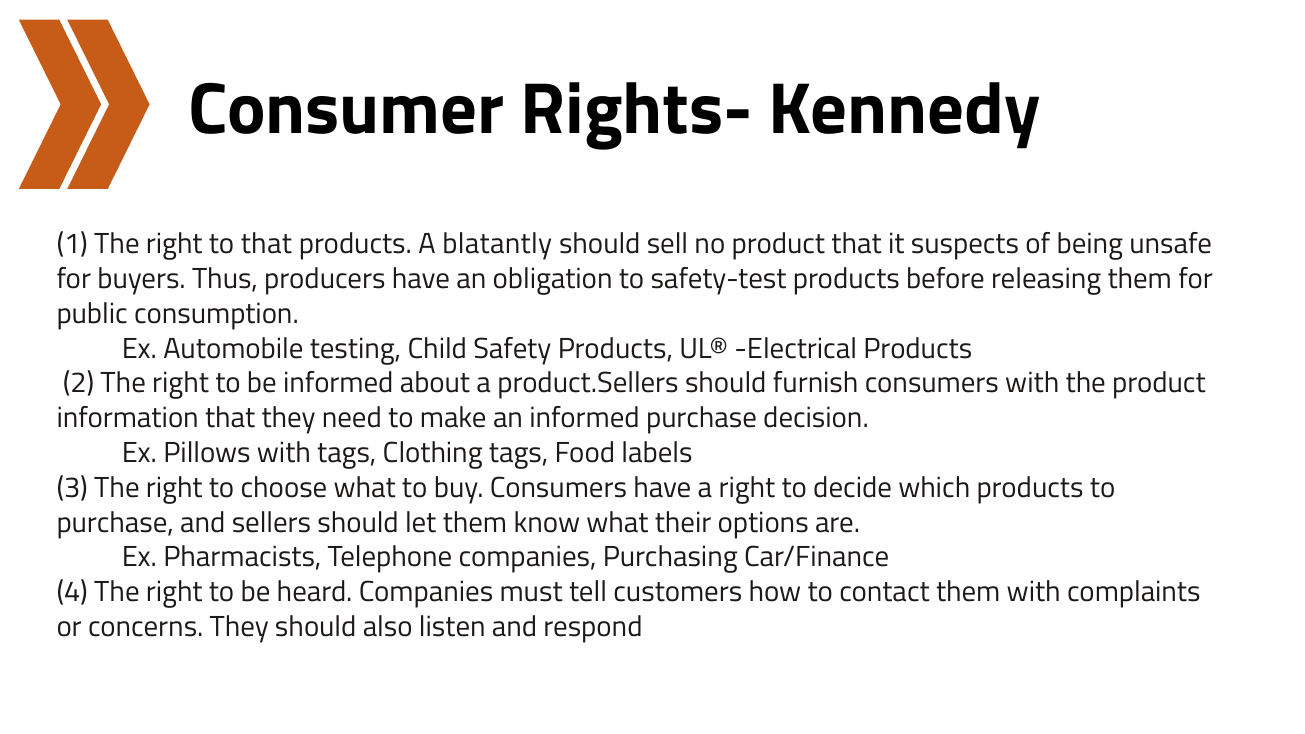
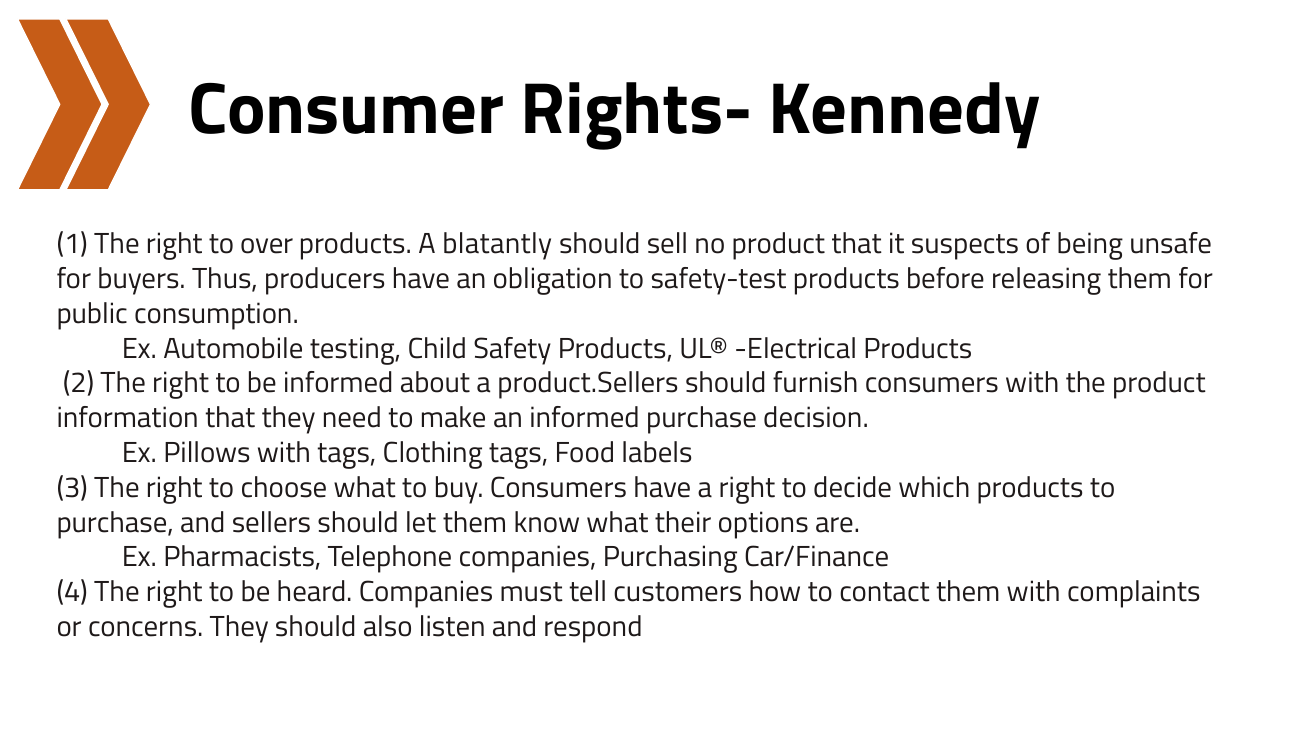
to that: that -> over
